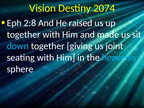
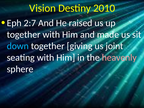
2074: 2074 -> 2010
2:8: 2:8 -> 2:7
heavenly colour: light blue -> pink
